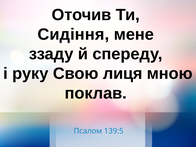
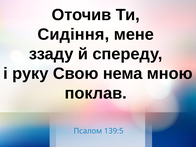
лиця: лиця -> нема
